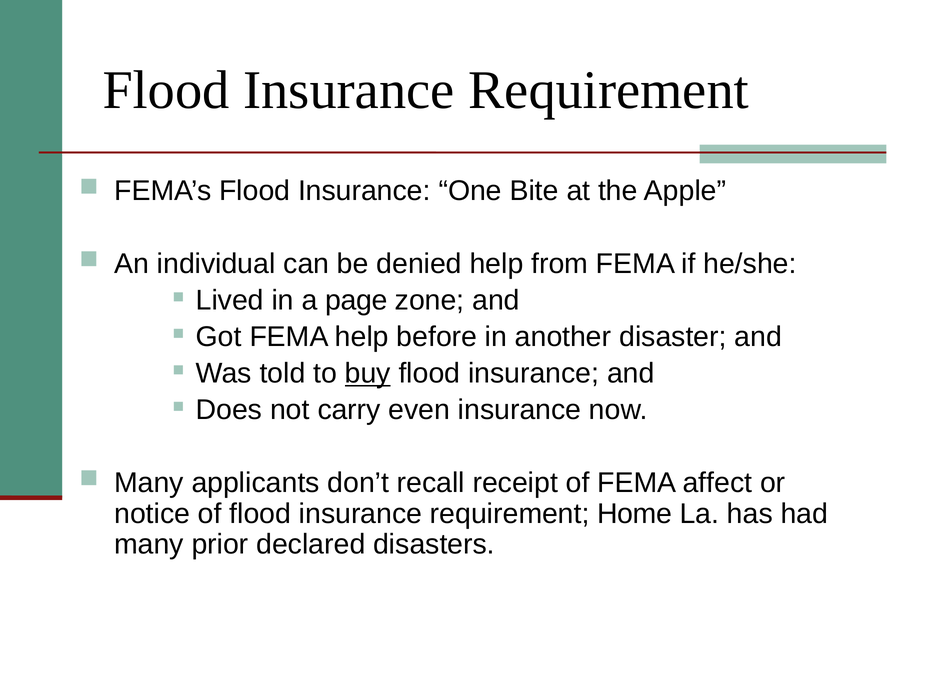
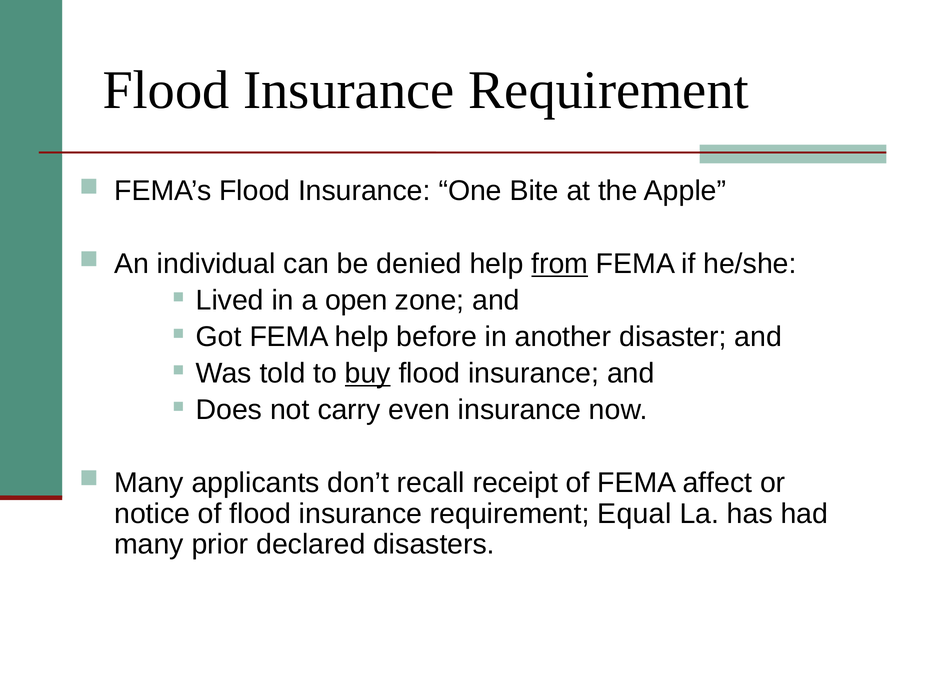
from underline: none -> present
page: page -> open
Home: Home -> Equal
